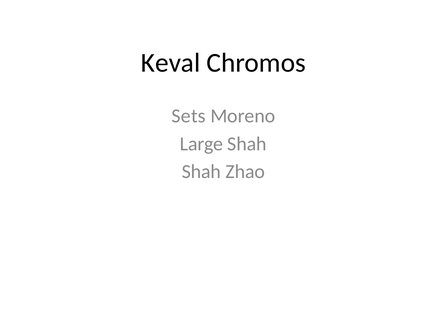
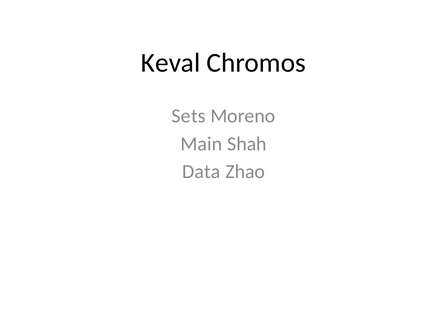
Large: Large -> Main
Shah at (201, 172): Shah -> Data
